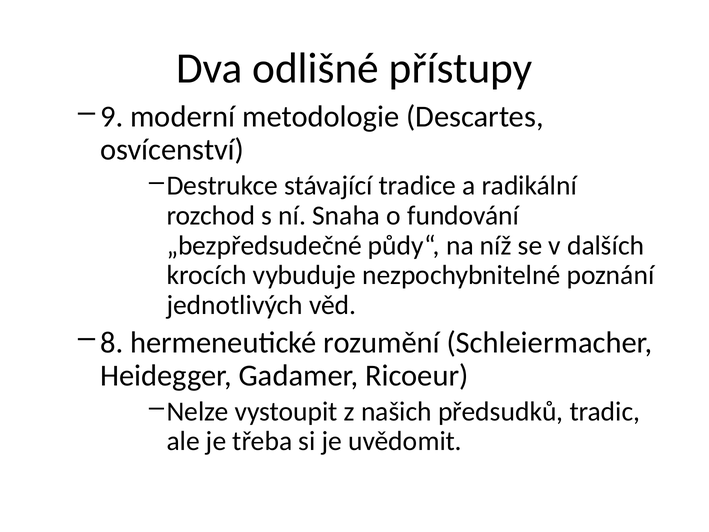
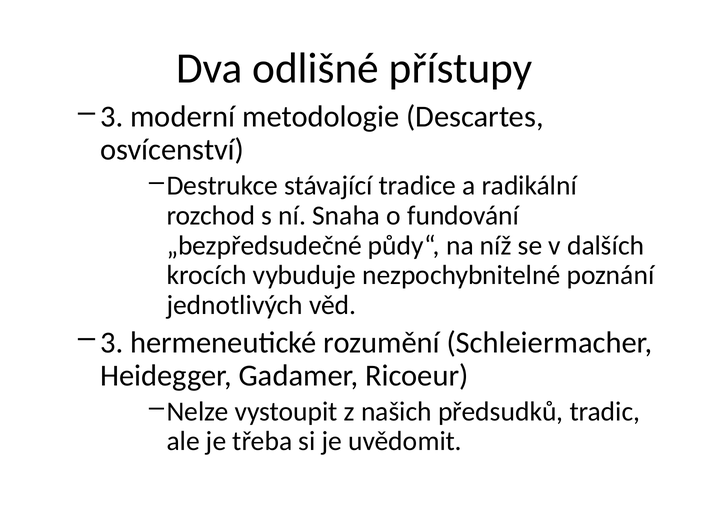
9 at (112, 117): 9 -> 3
8 at (112, 342): 8 -> 3
